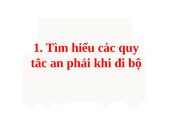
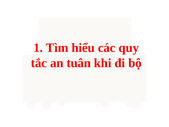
phải: phải -> tuân
